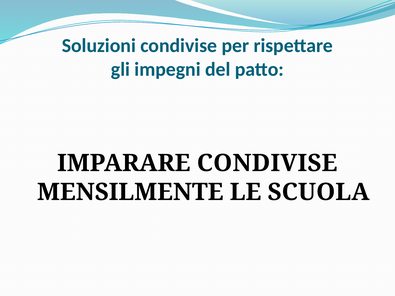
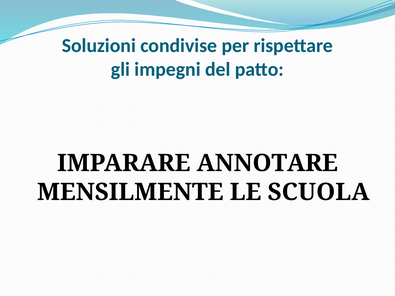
IMPARARE CONDIVISE: CONDIVISE -> ANNOTARE
